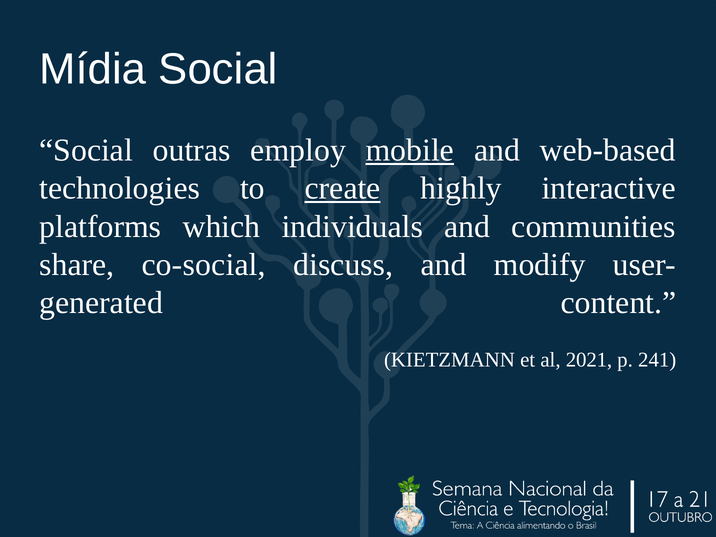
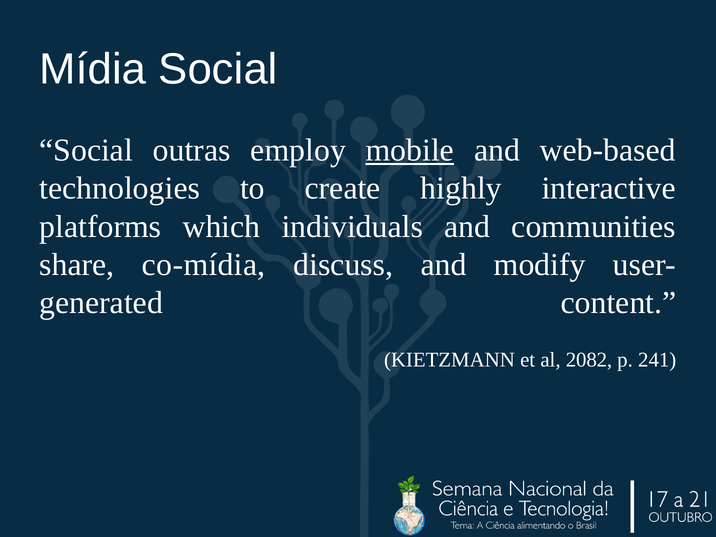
create underline: present -> none
co-social: co-social -> co-mídia
2021: 2021 -> 2082
